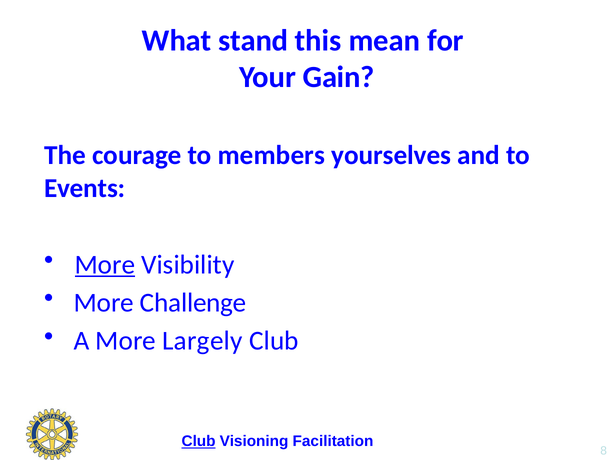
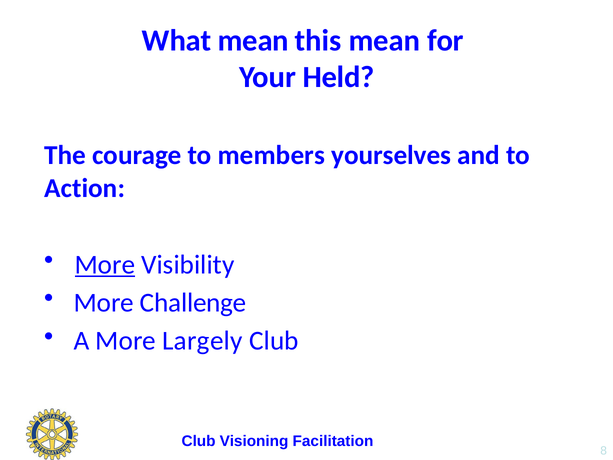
What stand: stand -> mean
Gain: Gain -> Held
Events: Events -> Action
Club at (199, 441) underline: present -> none
